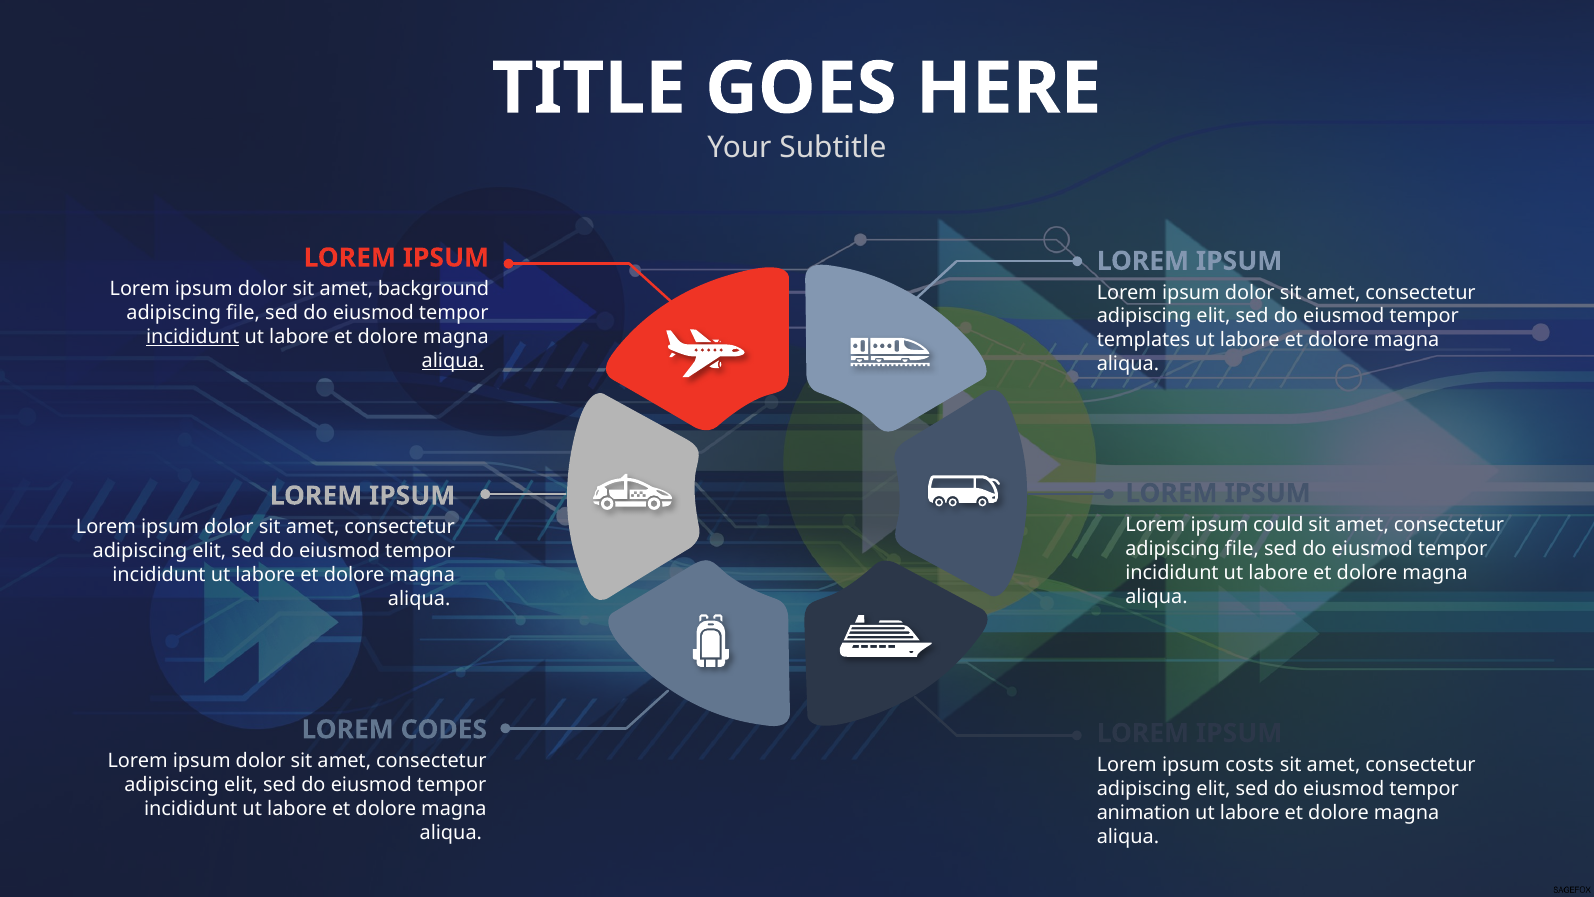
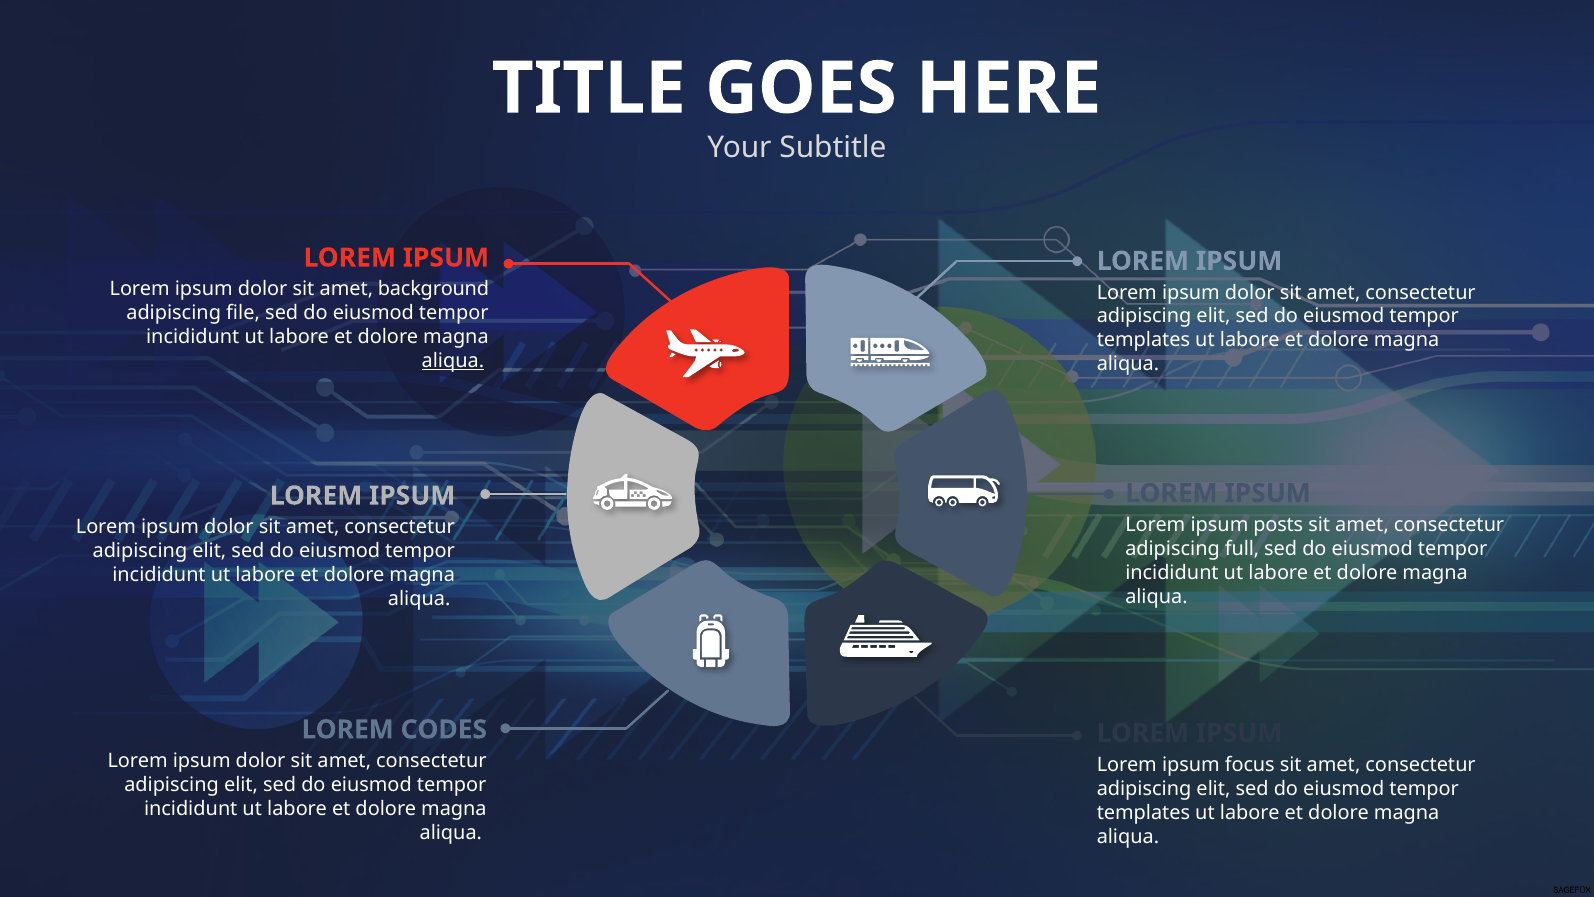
incididunt at (193, 337) underline: present -> none
could: could -> posts
file at (1242, 548): file -> full
costs: costs -> focus
animation at (1144, 812): animation -> templates
